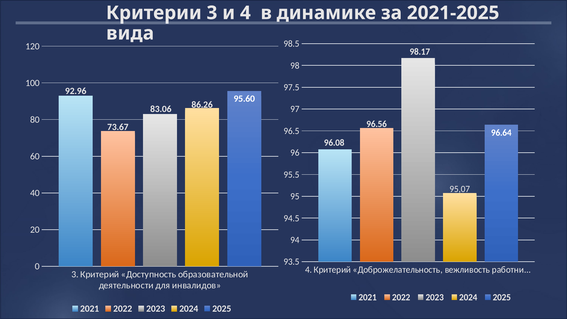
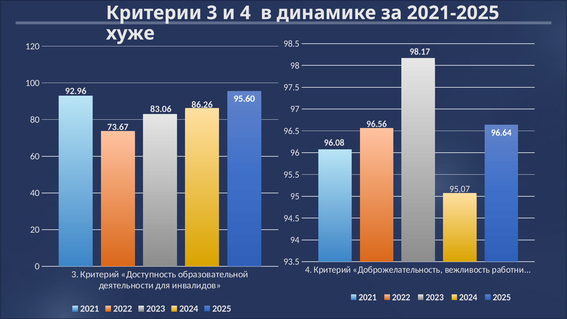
вида: вида -> хуже
